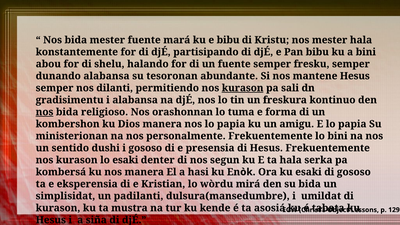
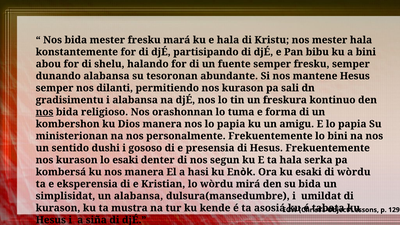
mester fuente: fuente -> fresku
e bibu: bibu -> hala
kurason at (243, 88) underline: present -> none
di gososo: gososo -> wòrdu
un padilanti: padilanti -> alabansa
